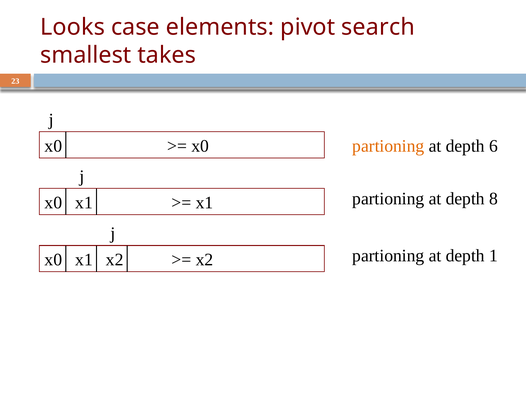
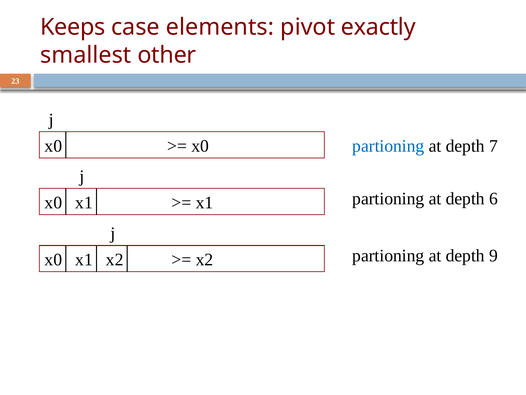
Looks: Looks -> Keeps
search: search -> exactly
takes: takes -> other
partioning at (388, 146) colour: orange -> blue
6: 6 -> 7
8: 8 -> 6
1: 1 -> 9
